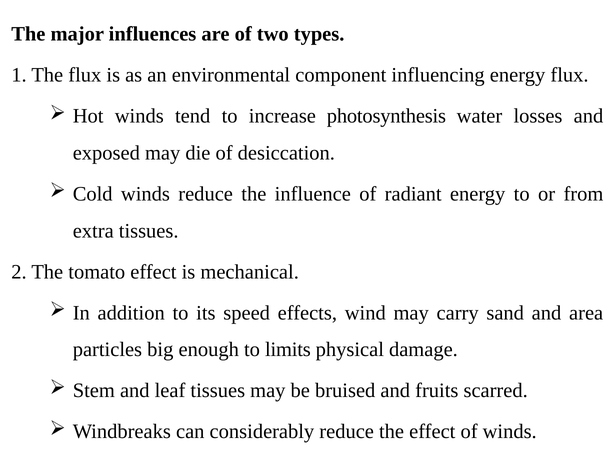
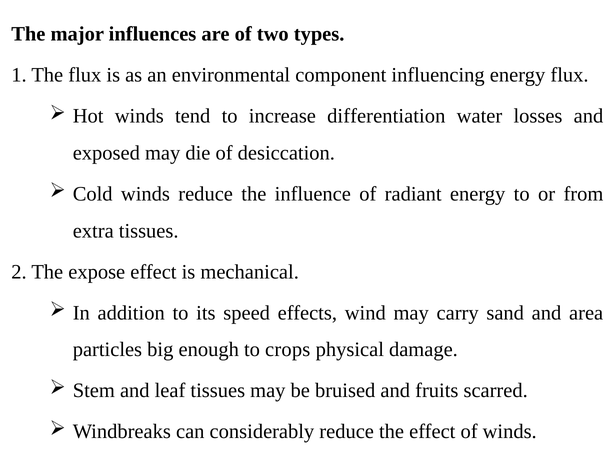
photosynthesis: photosynthesis -> differentiation
tomato: tomato -> expose
limits: limits -> crops
